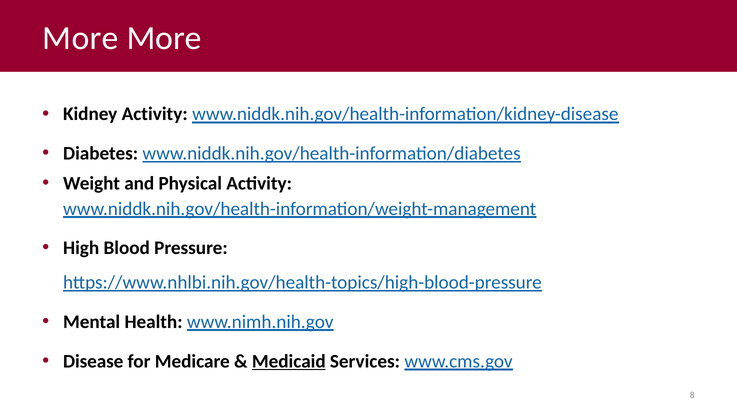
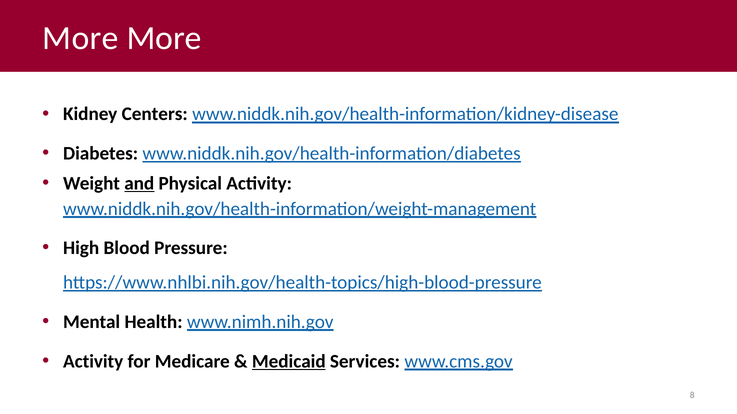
Kidney Activity: Activity -> Centers
and underline: none -> present
Disease at (93, 362): Disease -> Activity
